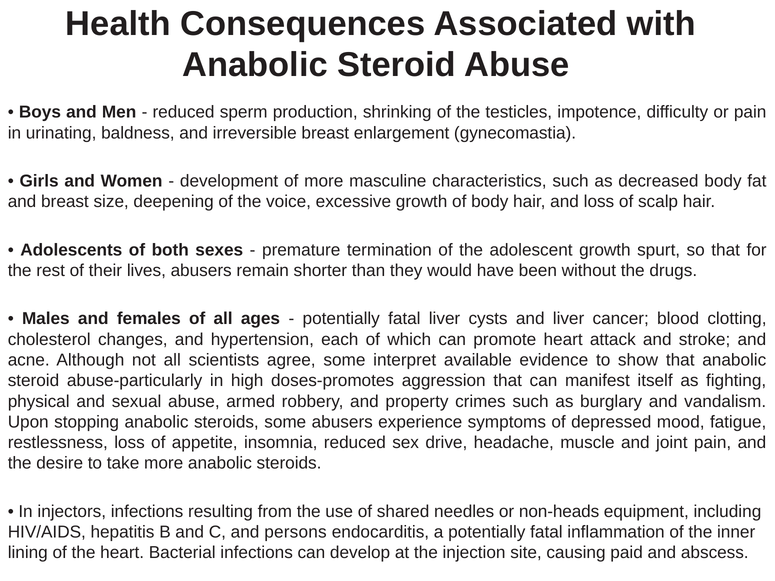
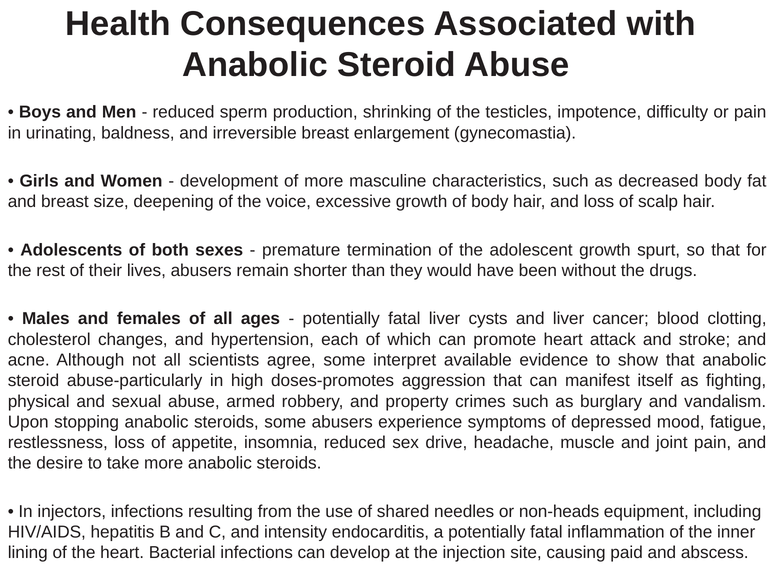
persons: persons -> intensity
